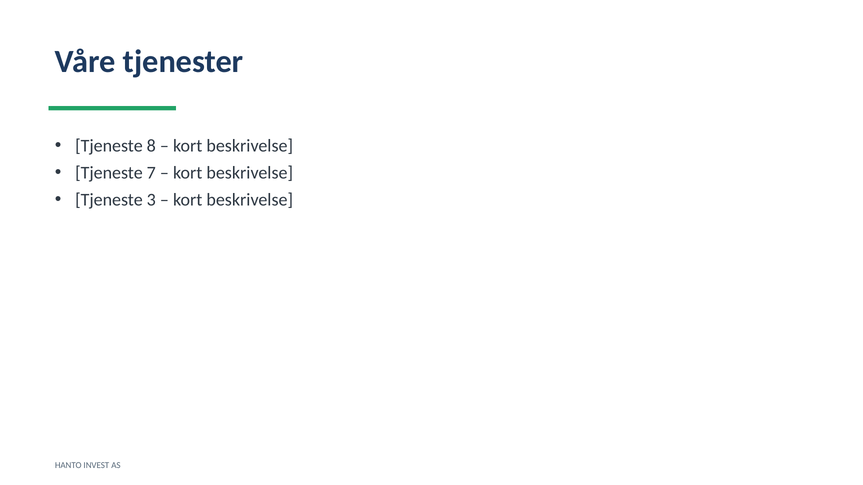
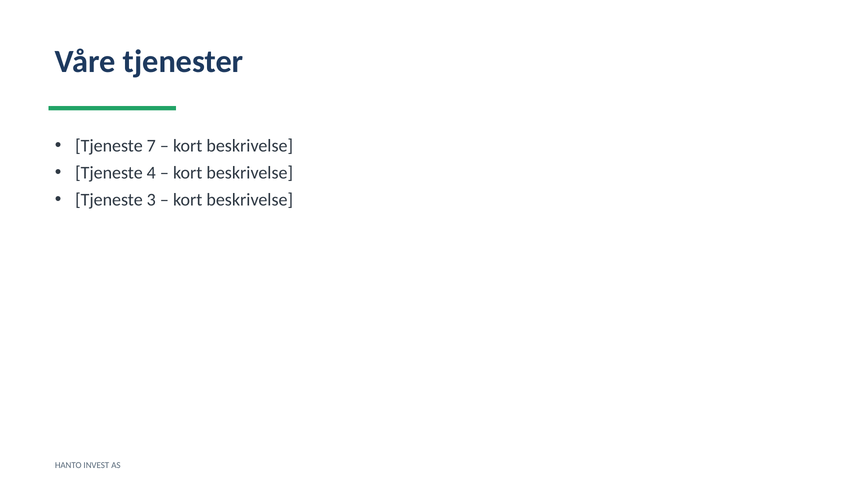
8: 8 -> 7
7: 7 -> 4
